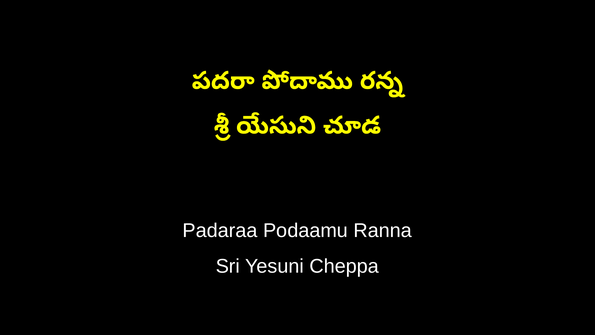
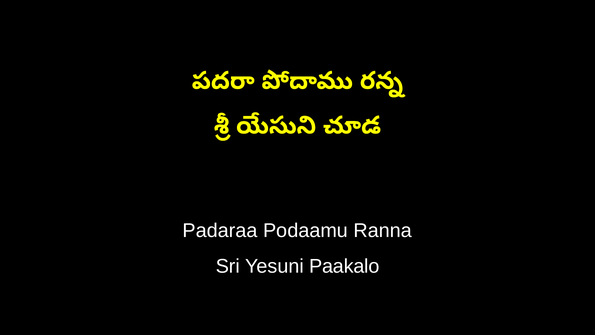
Cheppa: Cheppa -> Paakalo
